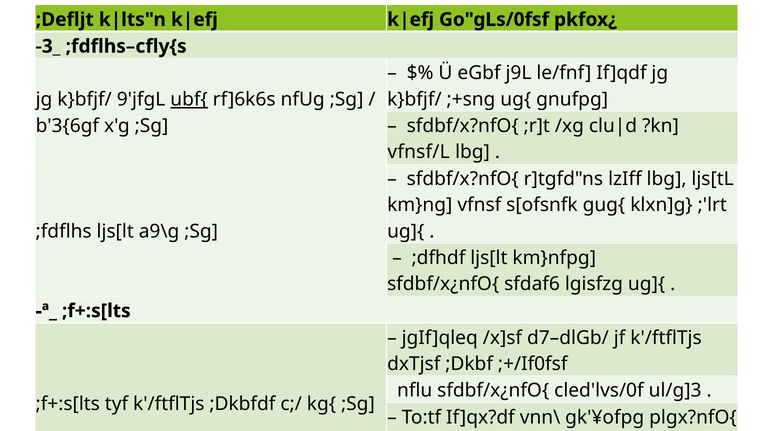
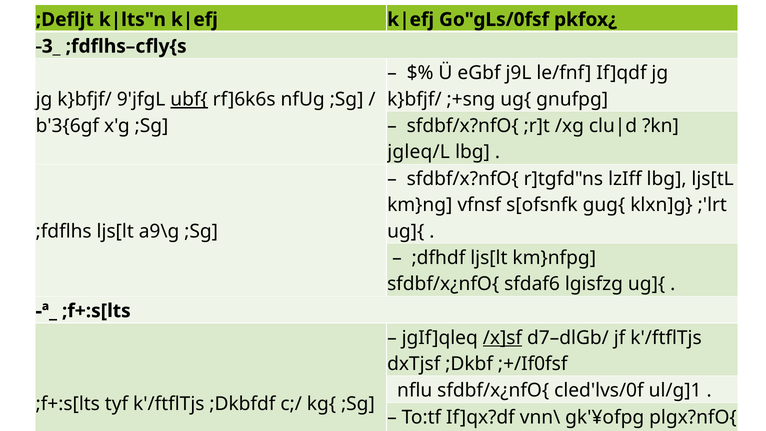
vfnsf/L: vfnsf/L -> jgleq/L
/x]sf underline: none -> present
ul/g]3: ul/g]3 -> ul/g]1
